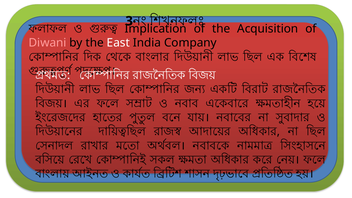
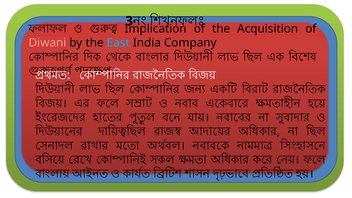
East colour: white -> light blue
